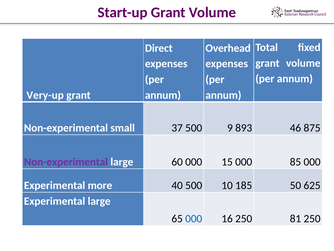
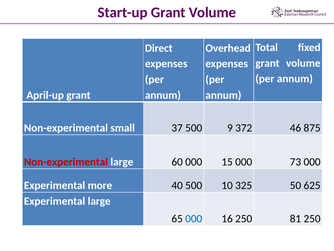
Very-up: Very-up -> April-up
893: 893 -> 372
Non-experimental at (66, 162) colour: purple -> red
85: 85 -> 73
185: 185 -> 325
